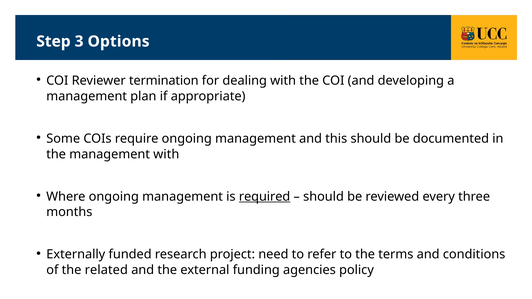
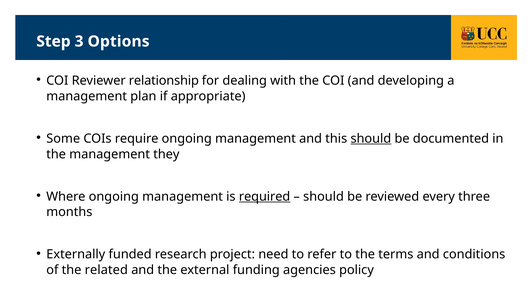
termination: termination -> relationship
should at (371, 139) underline: none -> present
management with: with -> they
